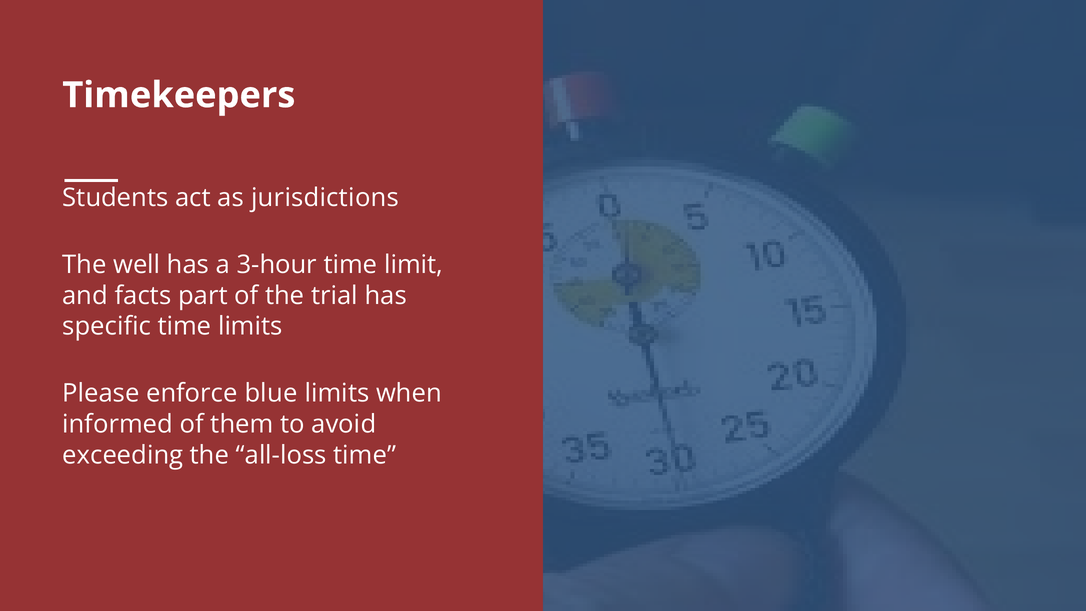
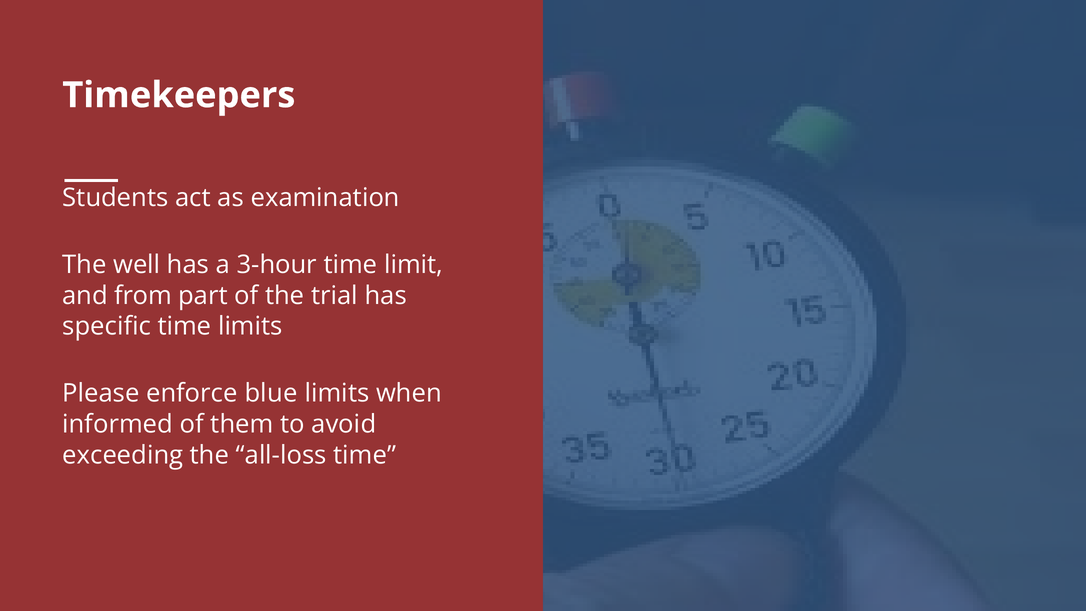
jurisdictions: jurisdictions -> examination
facts: facts -> from
